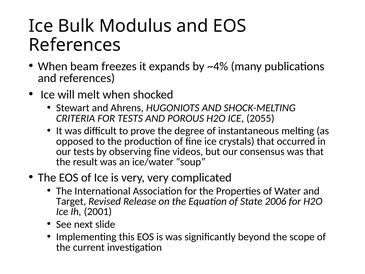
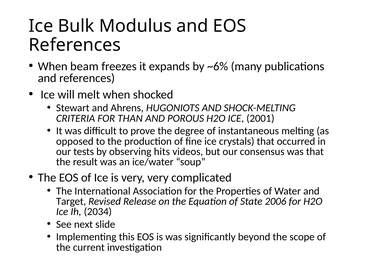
~4%: ~4% -> ~6%
FOR TESTS: TESTS -> THAN
2055: 2055 -> 2001
observing fine: fine -> hits
2001: 2001 -> 2034
